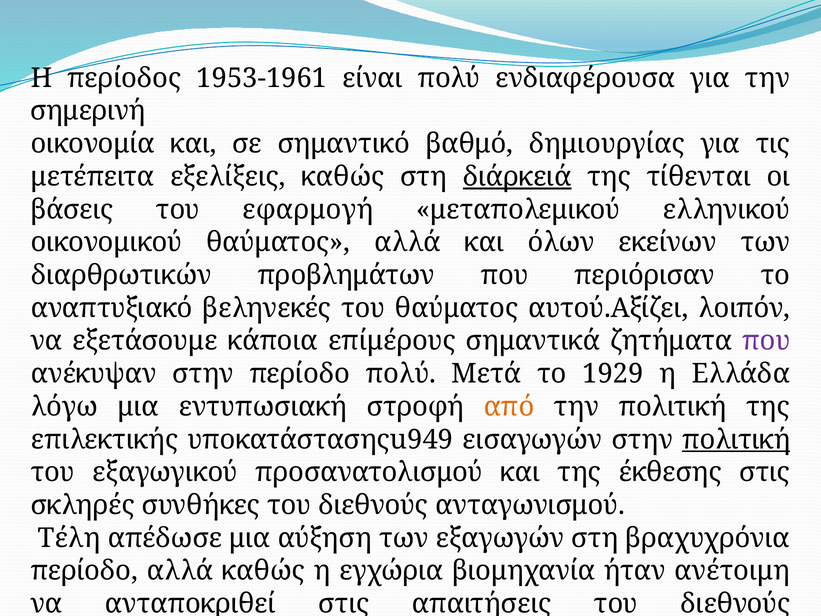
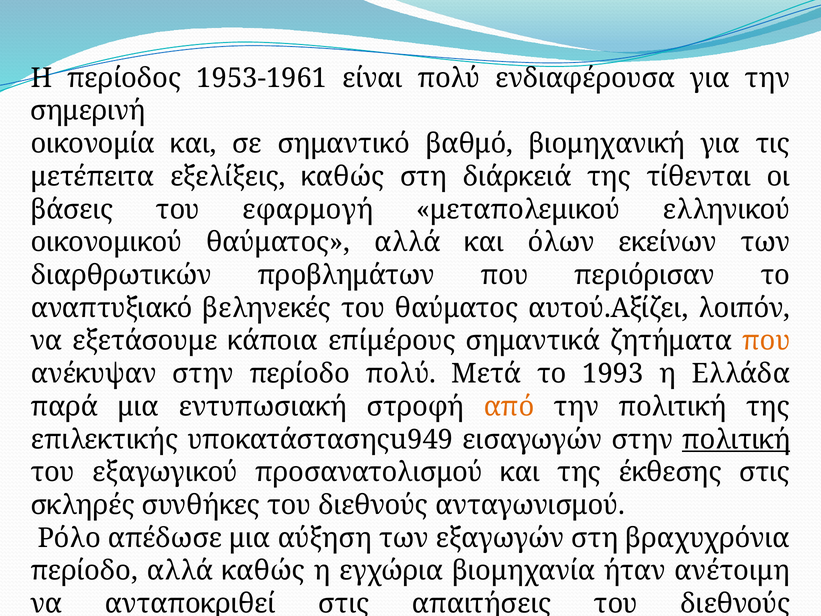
δημιουργίας: δημιουργίας -> βιομηχανική
διάρκειά underline: present -> none
που at (766, 341) colour: purple -> orange
1929: 1929 -> 1993
λόγω: λόγω -> παρά
Τέλη: Τέλη -> Ρόλο
